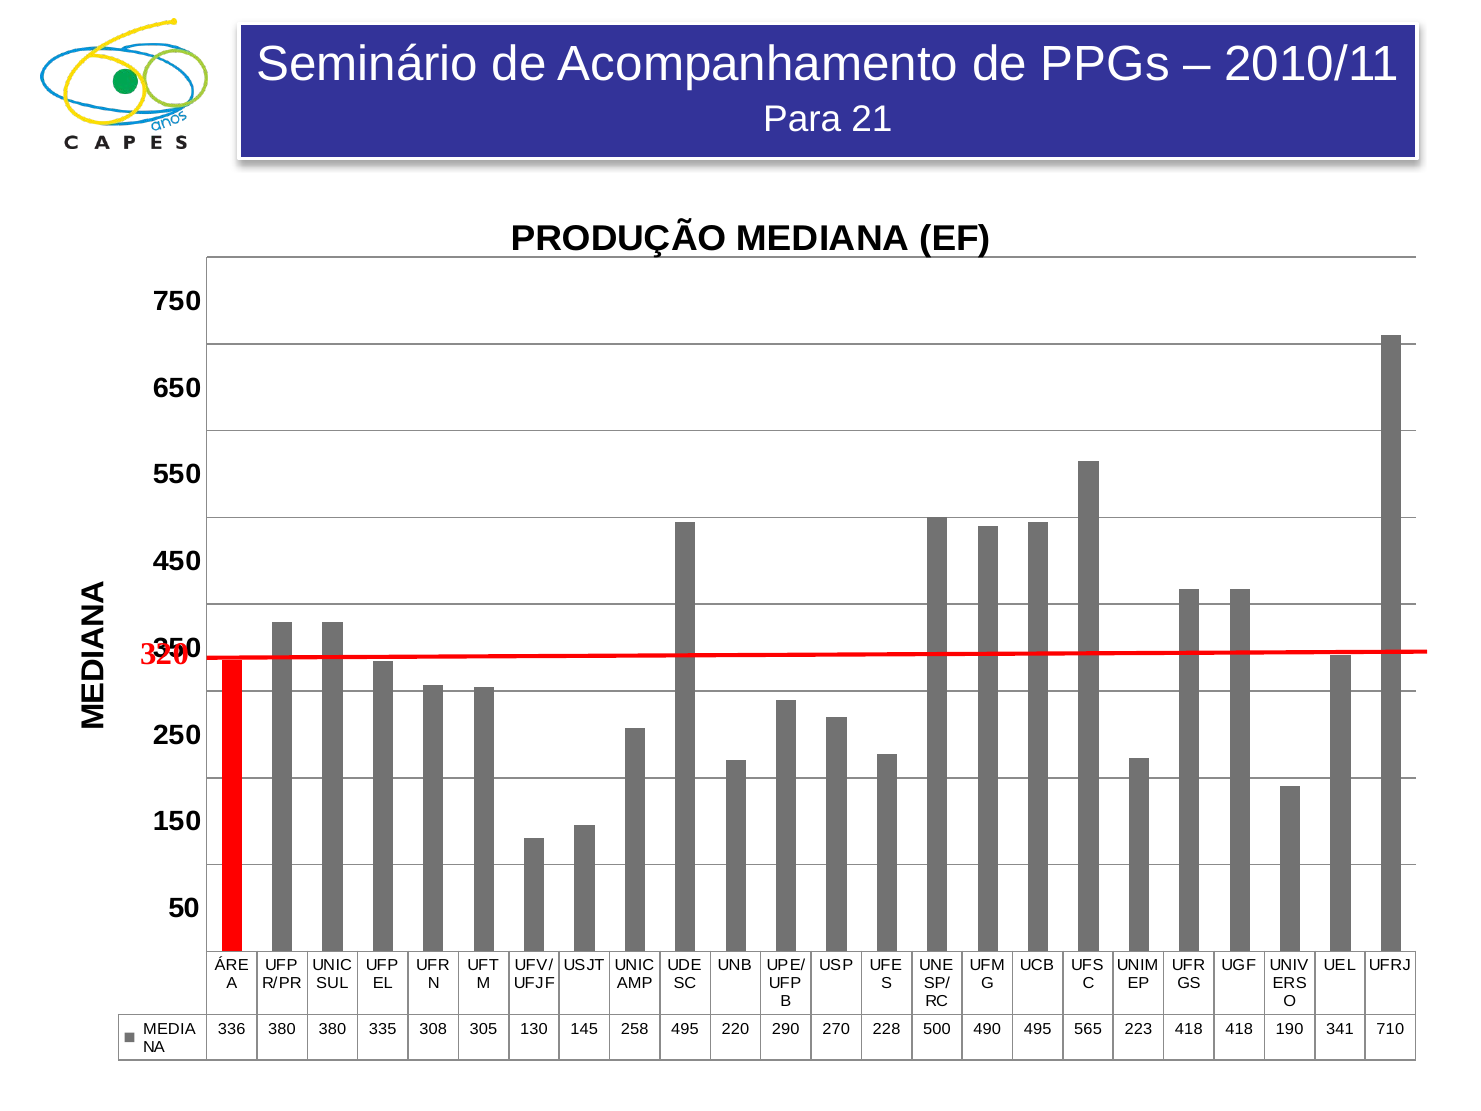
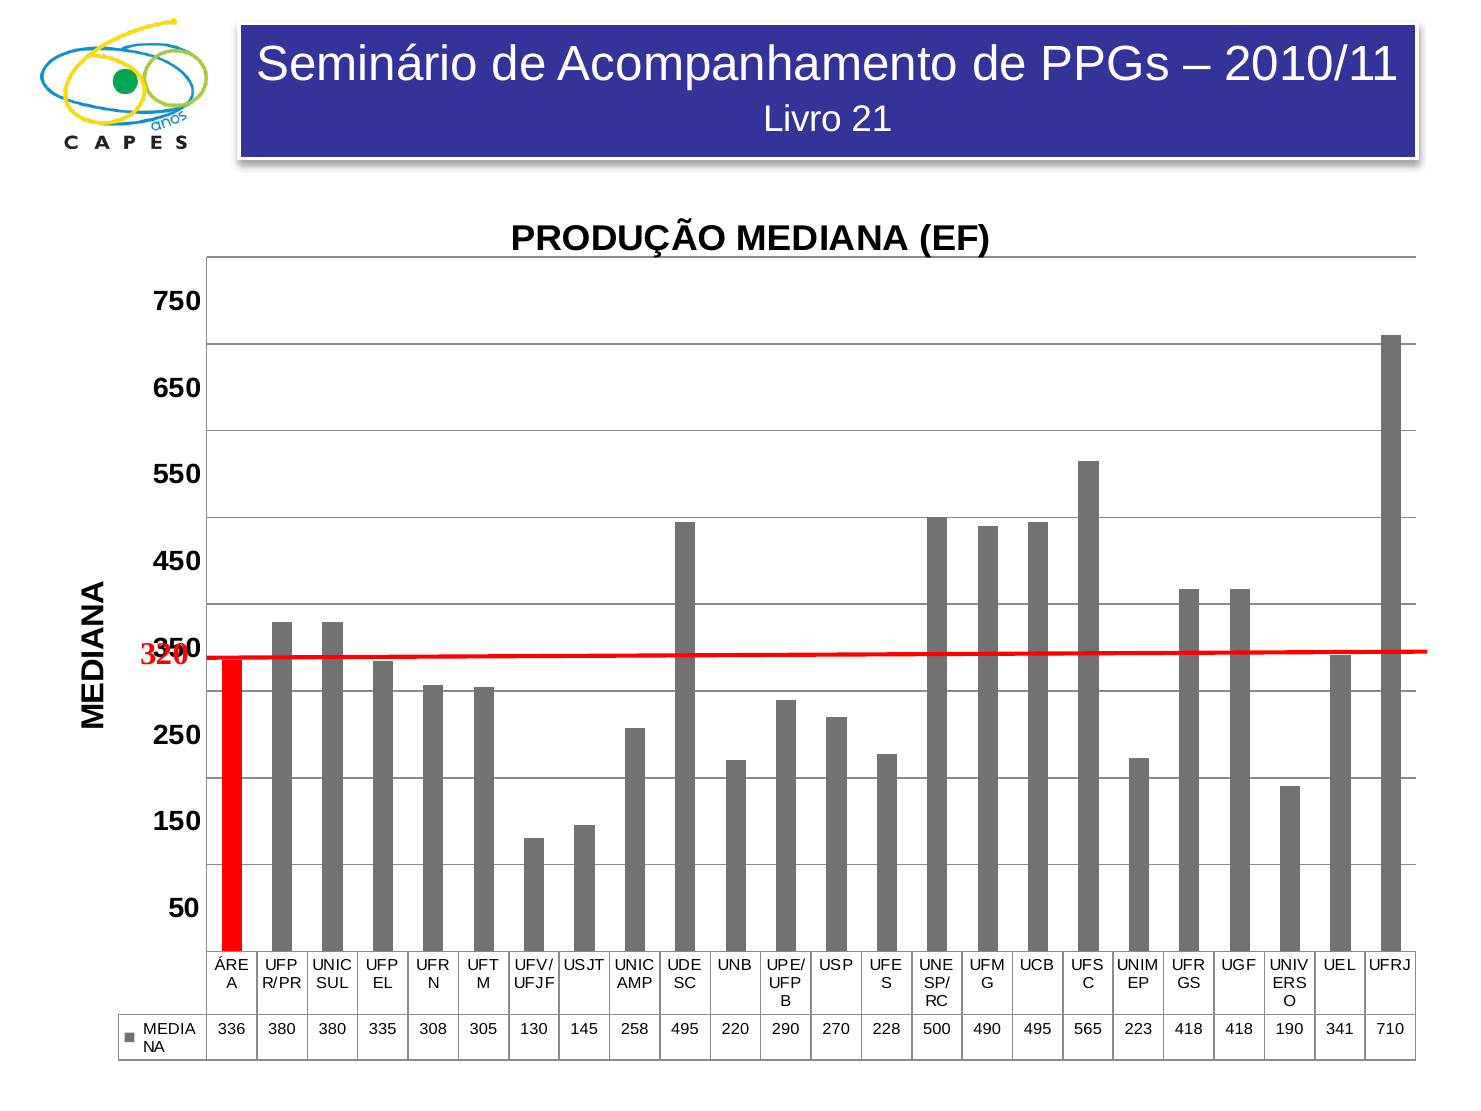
Para: Para -> Livro
